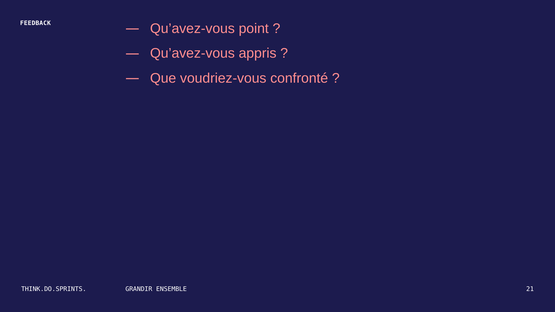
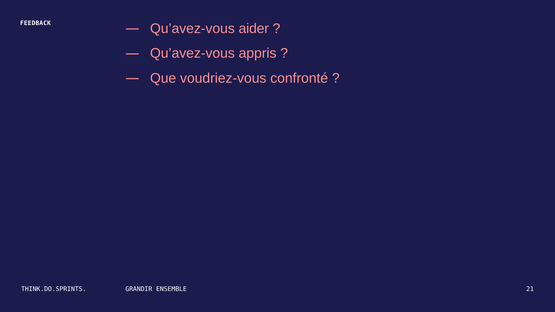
point: point -> aider
